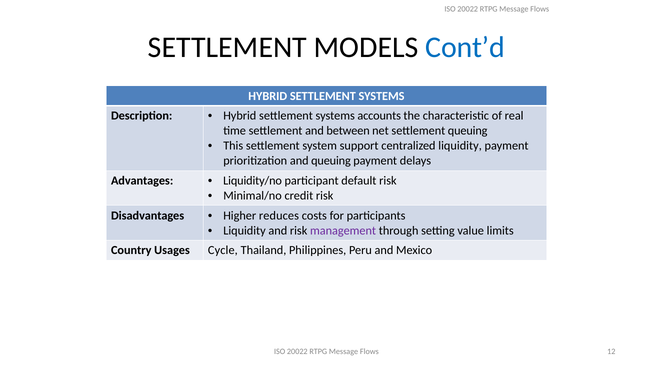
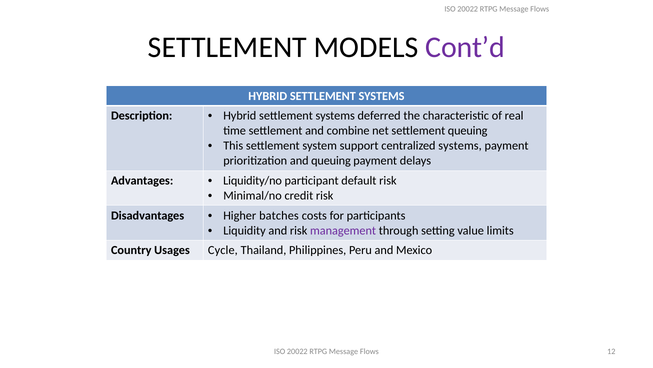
Cont’d colour: blue -> purple
accounts: accounts -> deferred
between: between -> combine
centralized liquidity: liquidity -> systems
reduces: reduces -> batches
